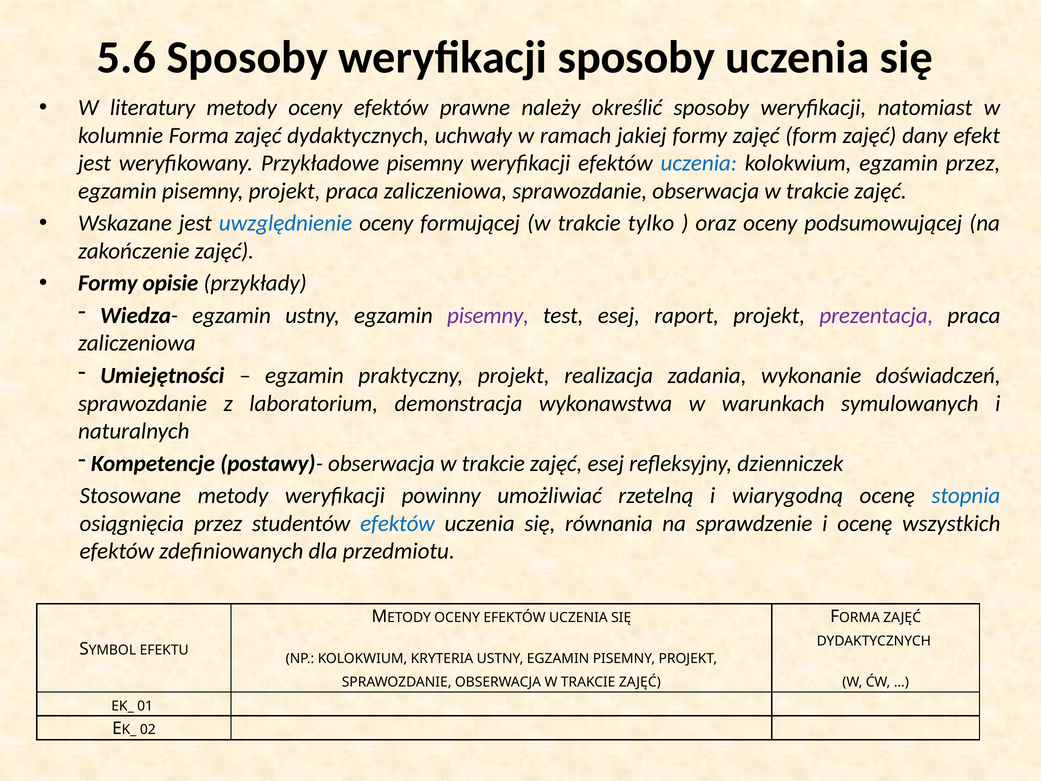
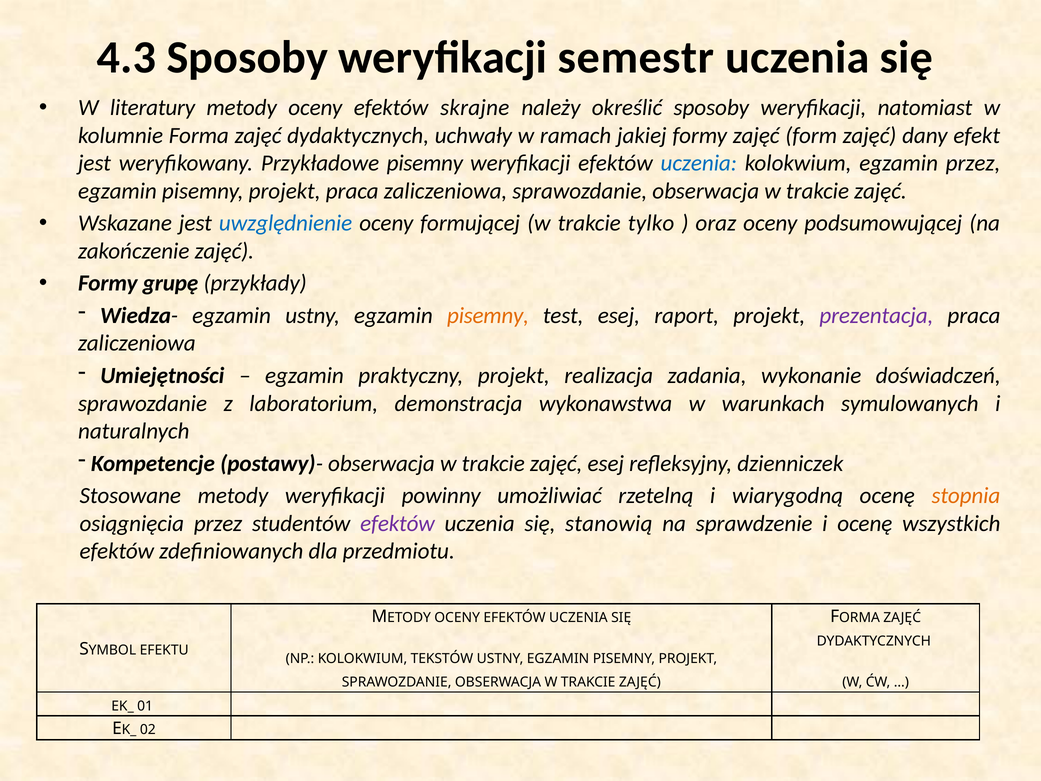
5.6: 5.6 -> 4.3
weryfikacji sposoby: sposoby -> semestr
prawne: prawne -> skrajne
opisie: opisie -> grupę
pisemny at (488, 316) colour: purple -> orange
stopnia colour: blue -> orange
efektów at (397, 523) colour: blue -> purple
równania: równania -> stanowią
KRYTERIA: KRYTERIA -> TEKSTÓW
